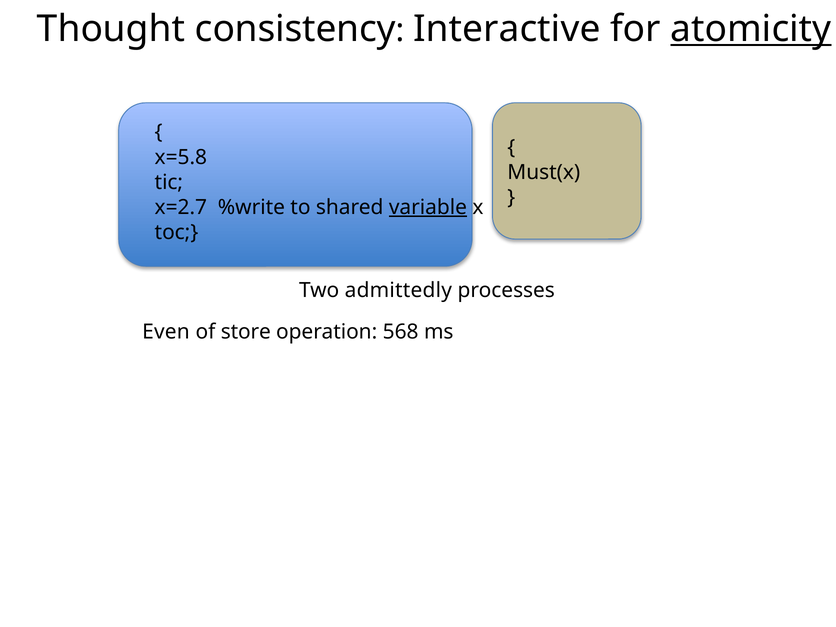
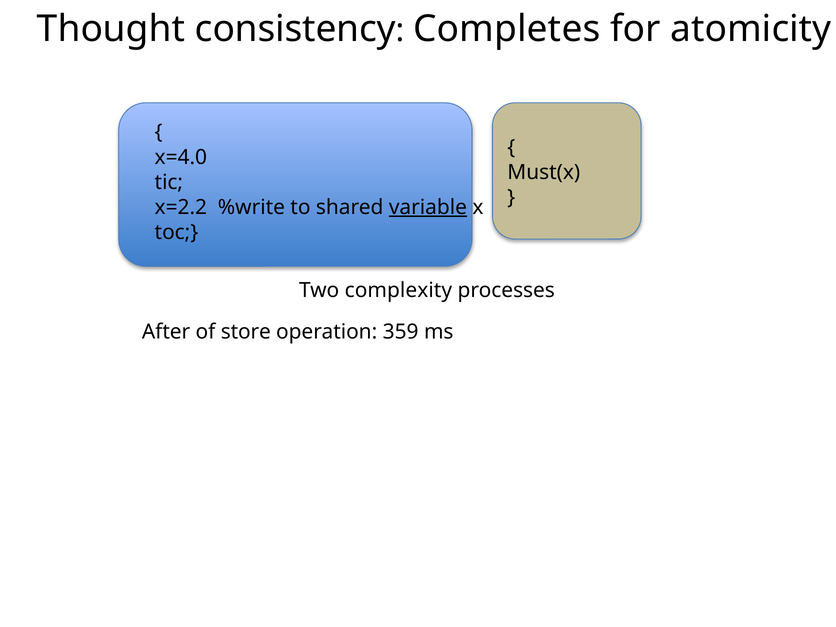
Interactive: Interactive -> Completes
atomicity underline: present -> none
x=5.8: x=5.8 -> x=4.0
x=2.7: x=2.7 -> x=2.2
admittedly: admittedly -> complexity
Even: Even -> After
568: 568 -> 359
